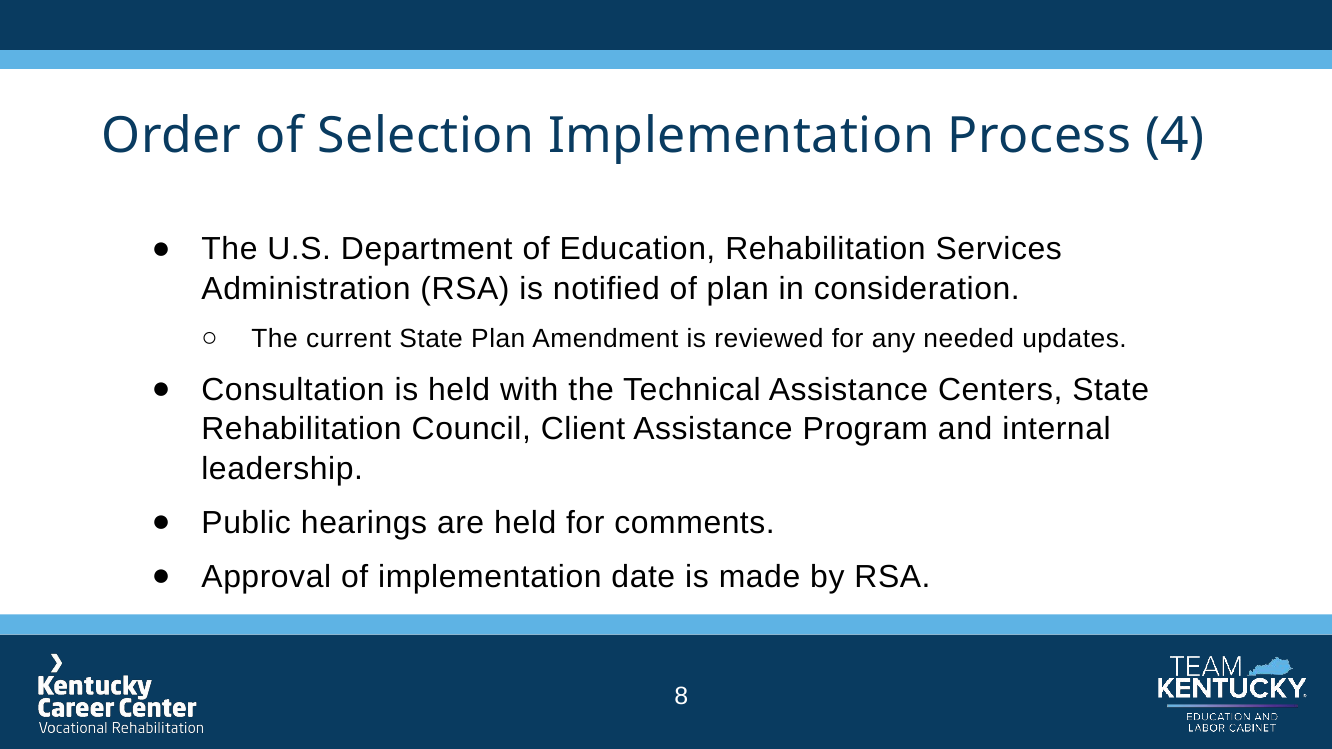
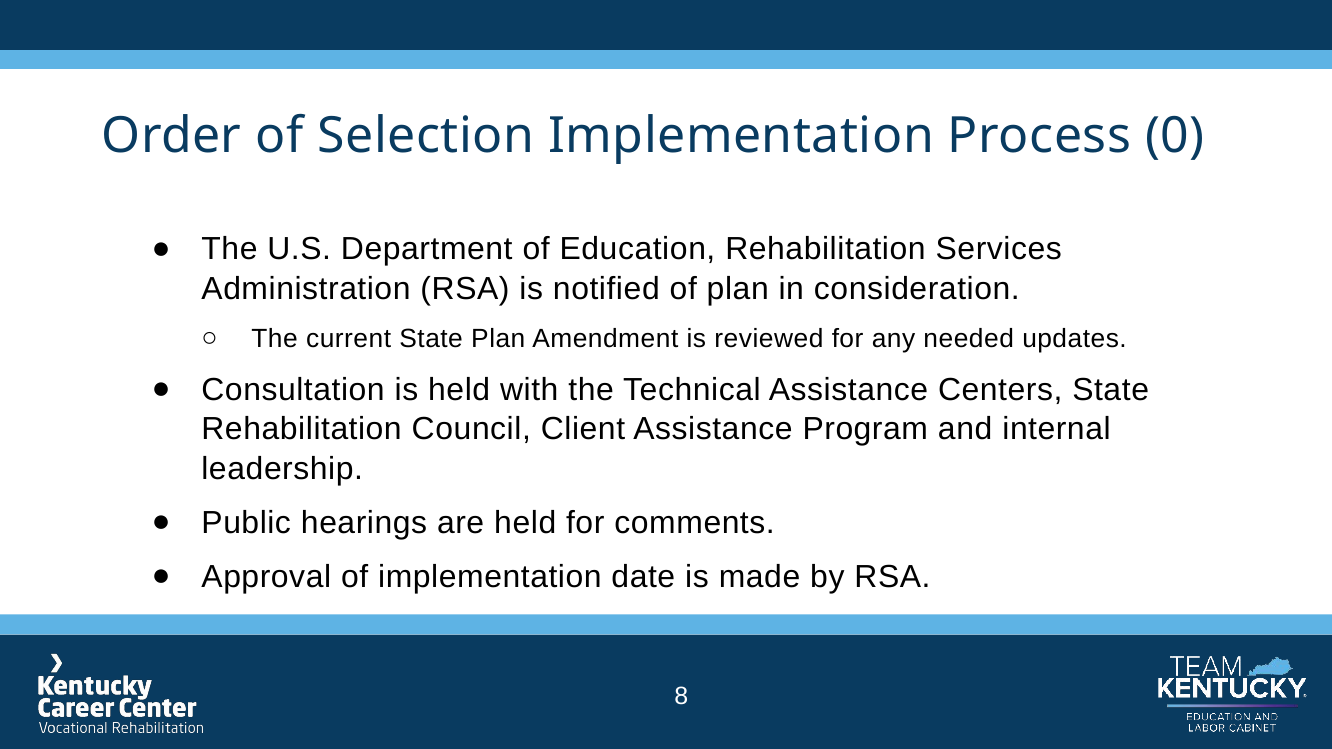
4: 4 -> 0
